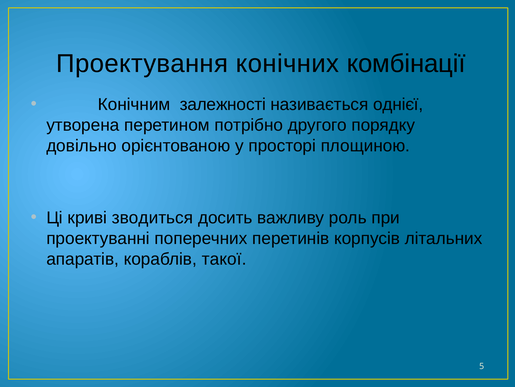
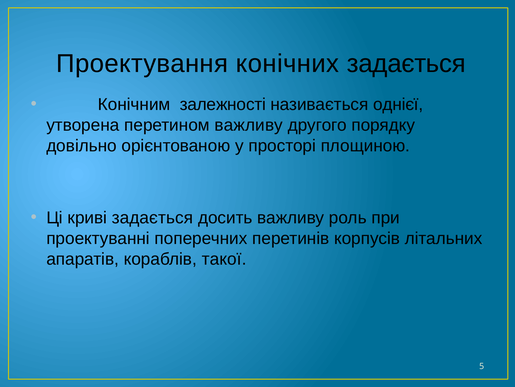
конічних комбінації: комбінації -> задається
перетином потрібно: потрібно -> важливу
криві зводиться: зводиться -> задається
